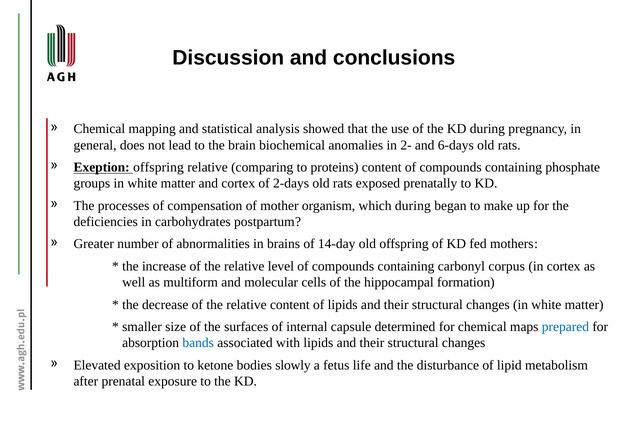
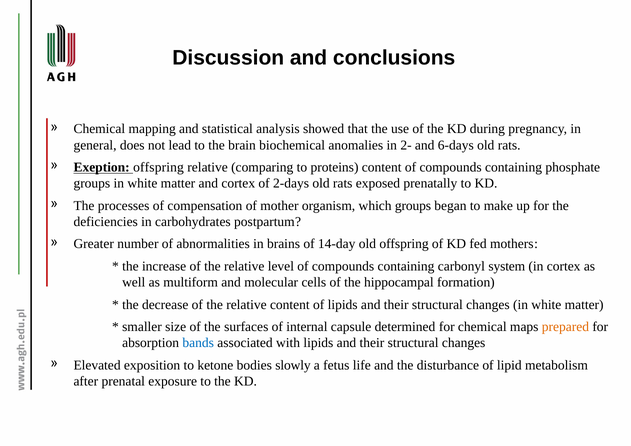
which during: during -> groups
corpus: corpus -> system
prepared colour: blue -> orange
